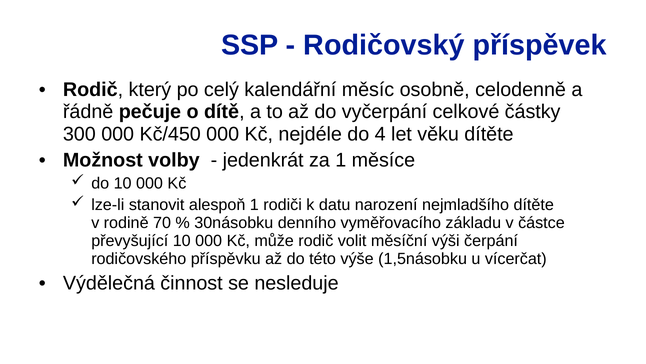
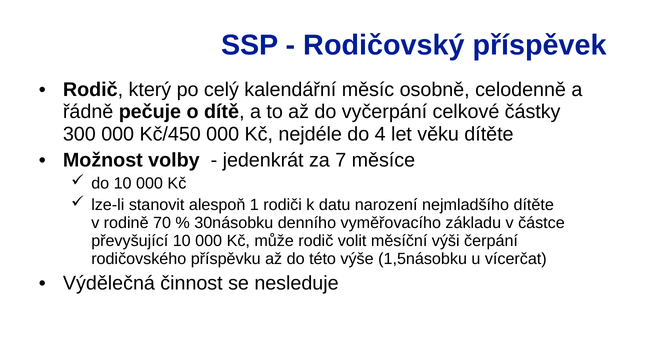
za 1: 1 -> 7
